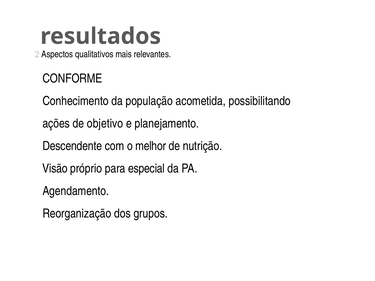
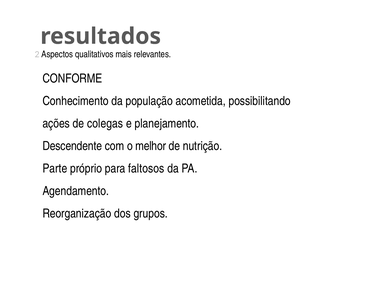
objetivo: objetivo -> colegas
Visão: Visão -> Parte
especial: especial -> faltosos
